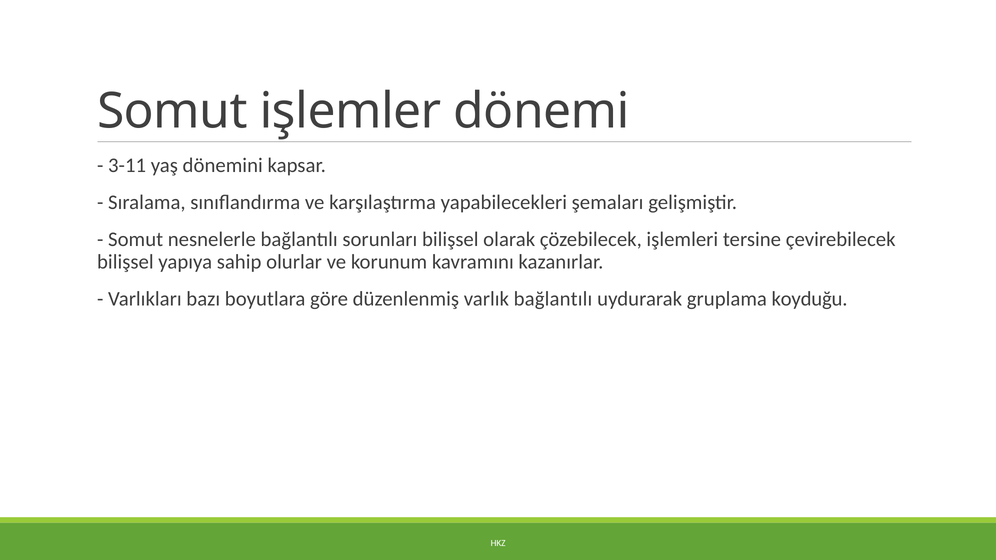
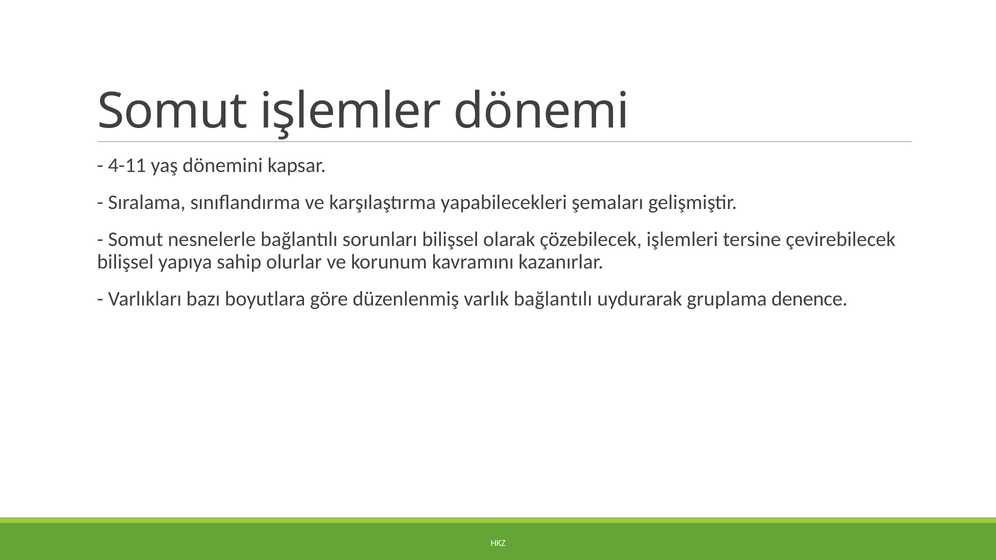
3-11: 3-11 -> 4-11
koyduğu: koyduğu -> denence
